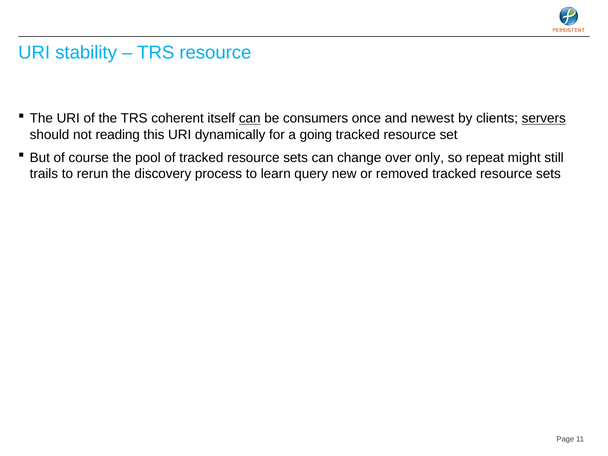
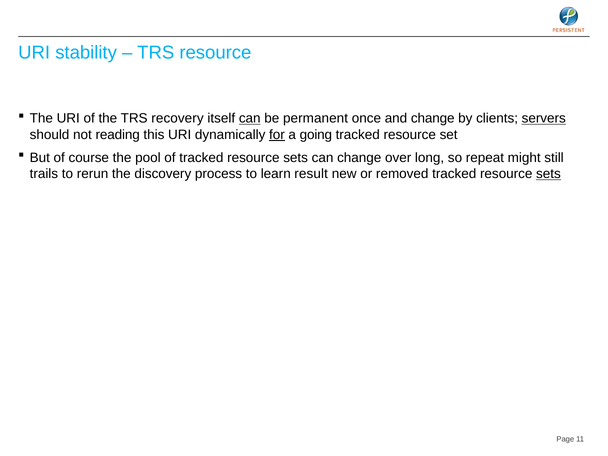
coherent: coherent -> recovery
consumers: consumers -> permanent
and newest: newest -> change
for underline: none -> present
only: only -> long
query: query -> result
sets at (548, 174) underline: none -> present
